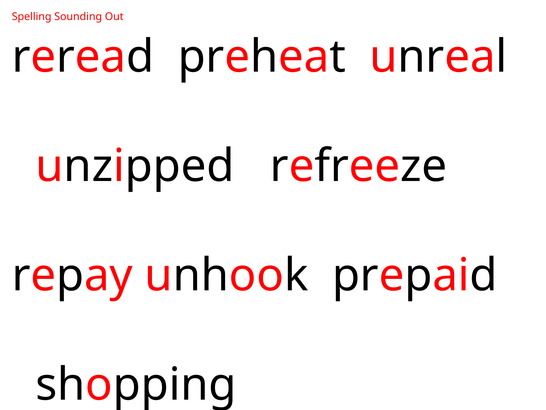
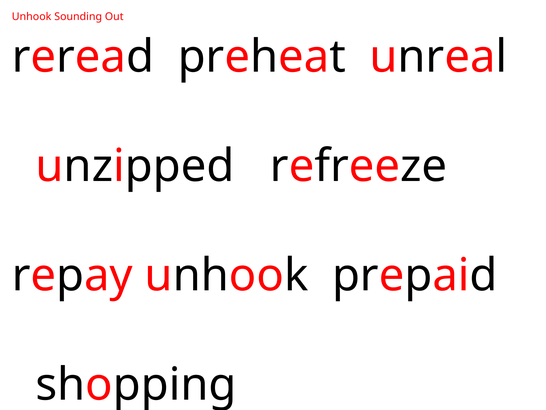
Spelling at (32, 17): Spelling -> Unhook
